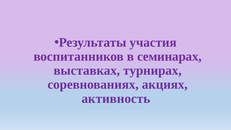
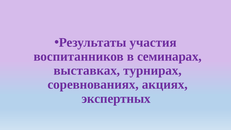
активность: активность -> экспертных
